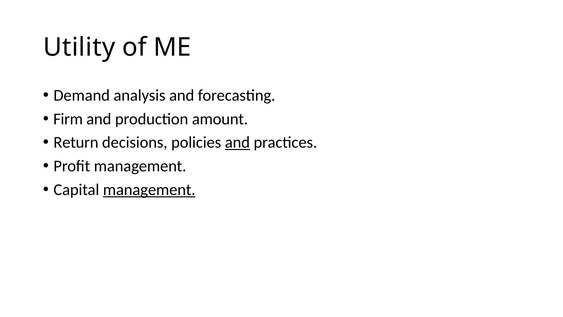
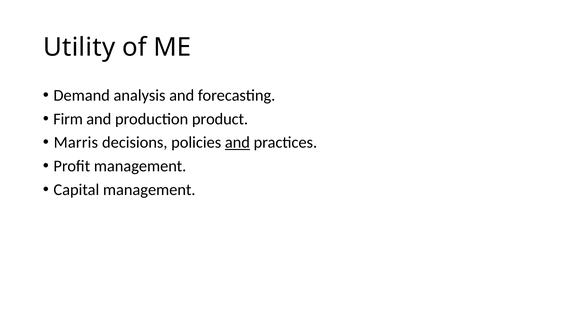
amount: amount -> product
Return: Return -> Marris
management at (149, 190) underline: present -> none
